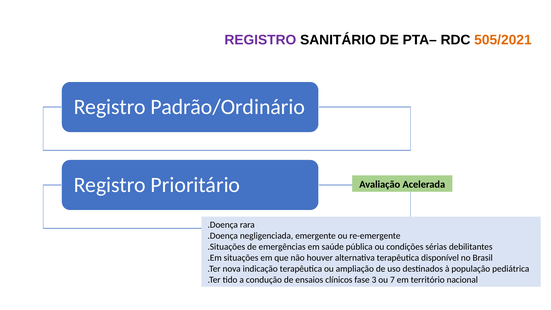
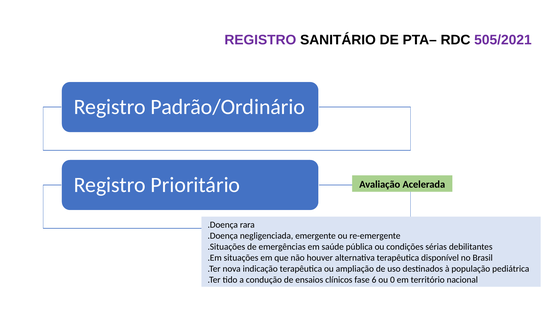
505/2021 colour: orange -> purple
3: 3 -> 6
7: 7 -> 0
